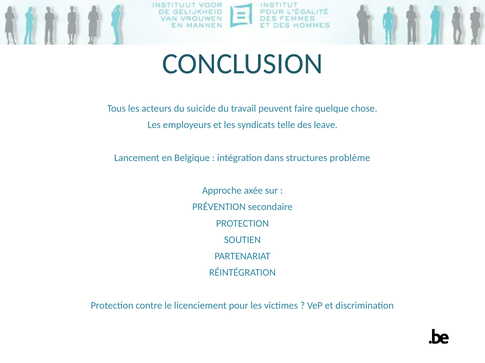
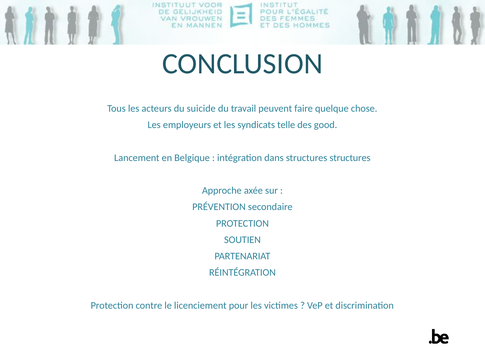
leave: leave -> good
structures problème: problème -> structures
